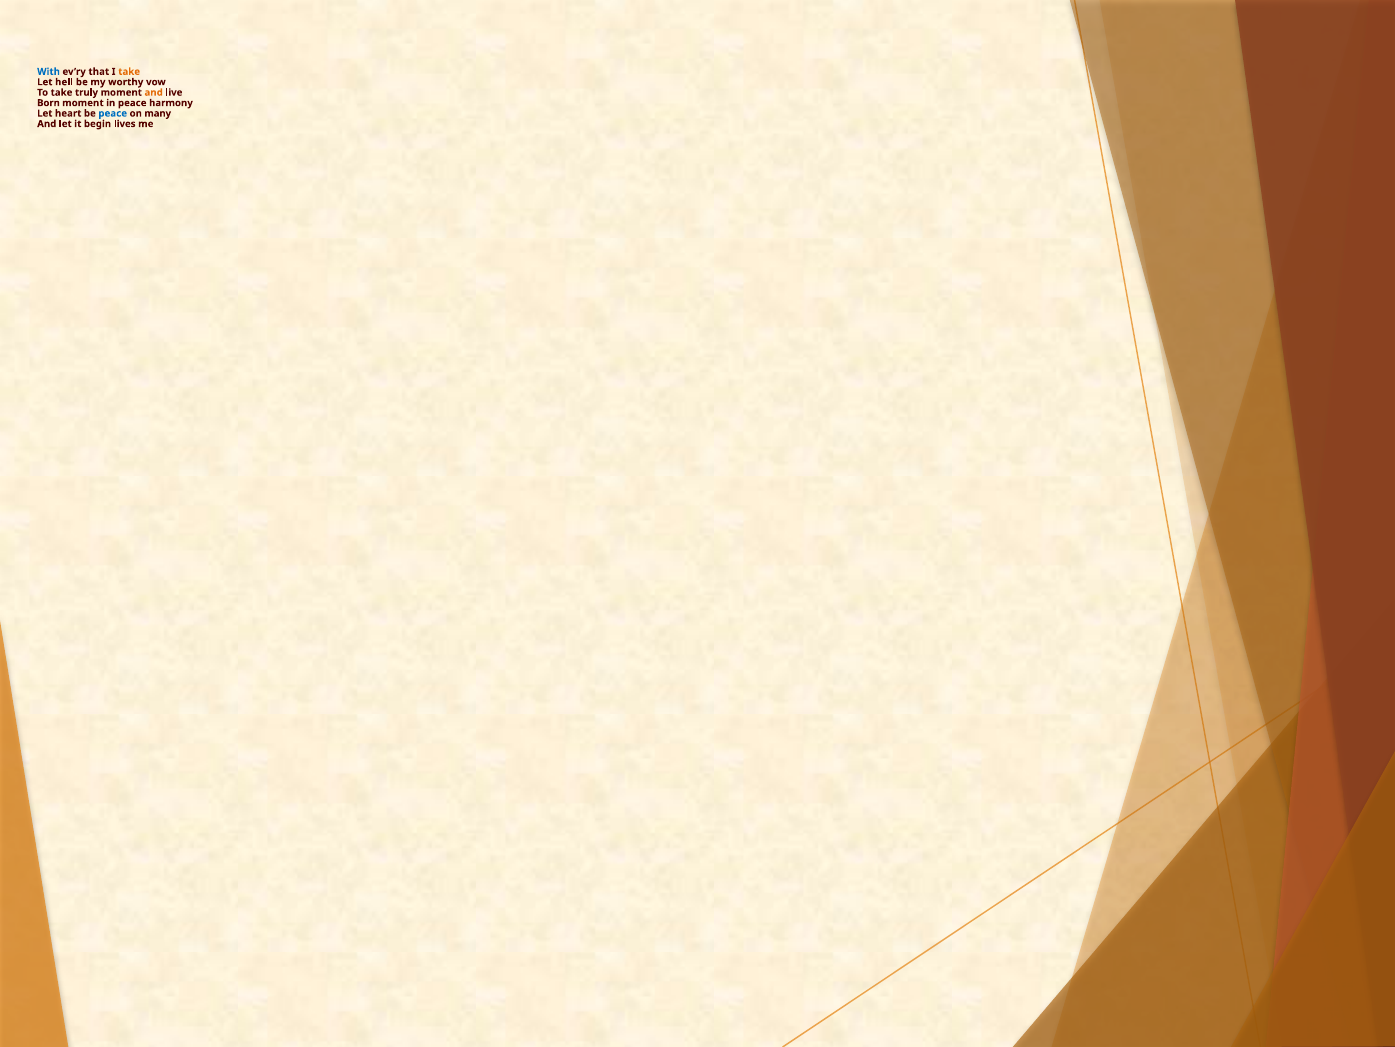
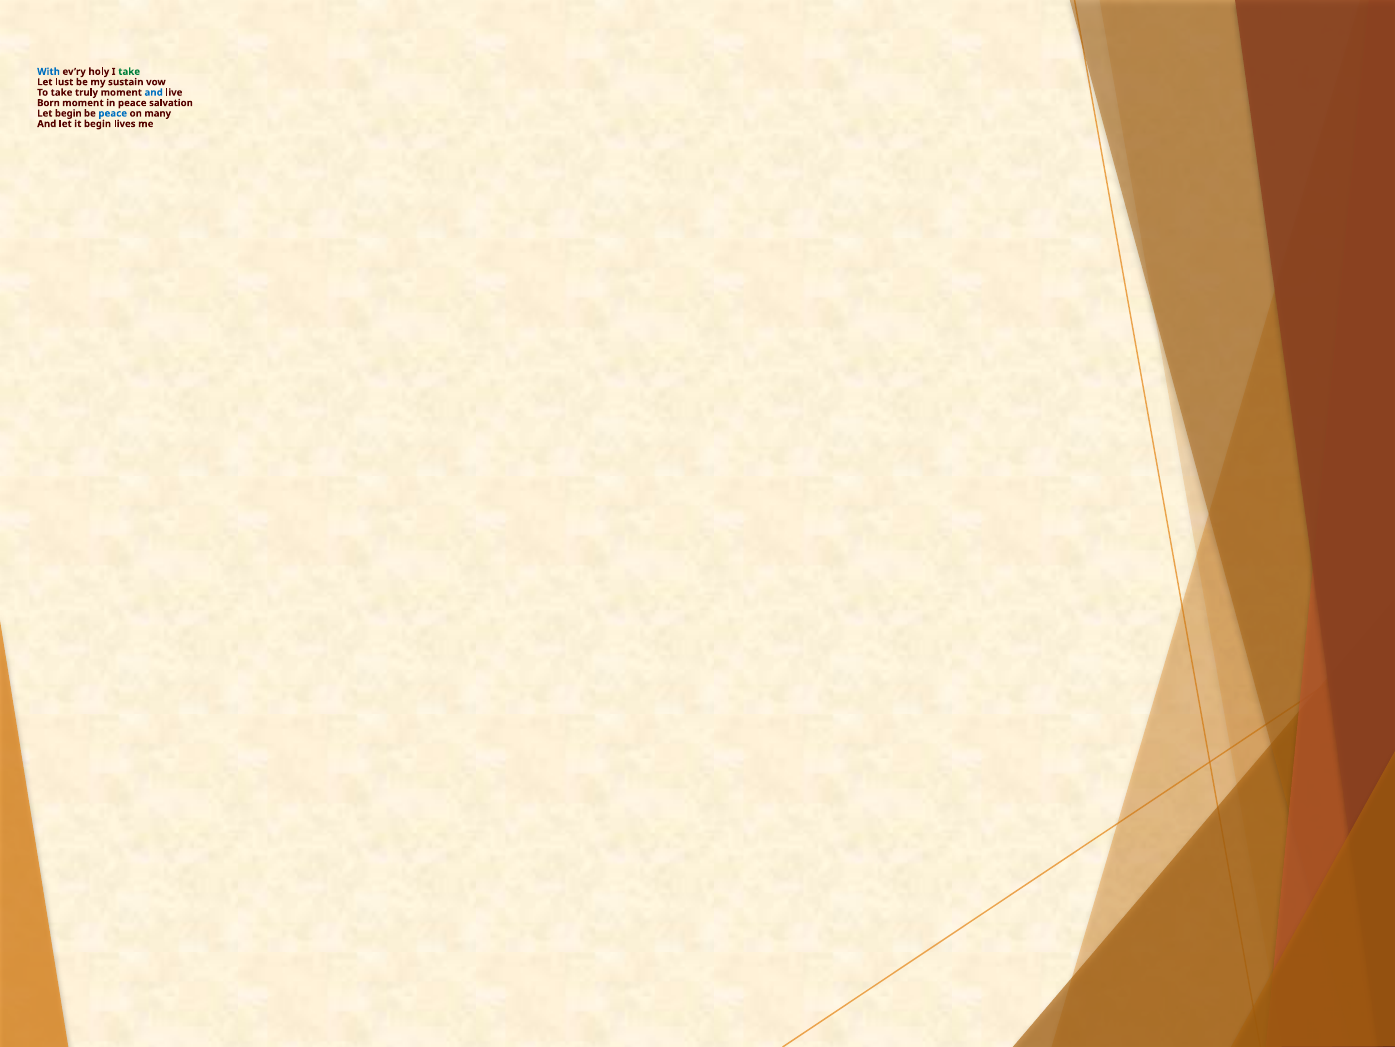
that: that -> holy
take at (129, 72) colour: orange -> green
hell: hell -> lust
worthy: worthy -> sustain
and at (154, 92) colour: orange -> blue
harmony: harmony -> salvation
Let heart: heart -> begin
